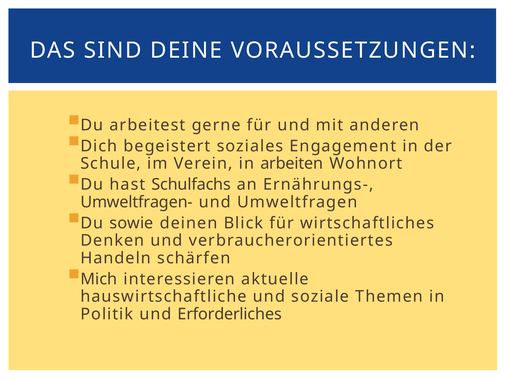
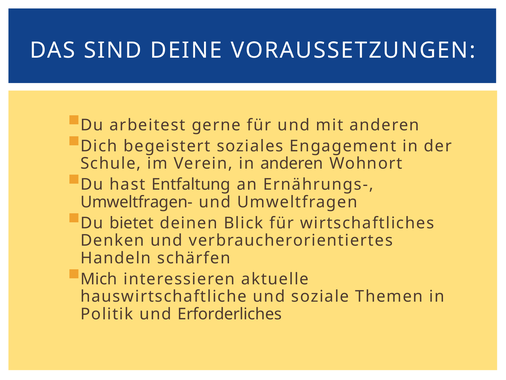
in arbeiten: arbeiten -> anderen
Schulfachs: Schulfachs -> Entfaltung
sowie: sowie -> bietet
